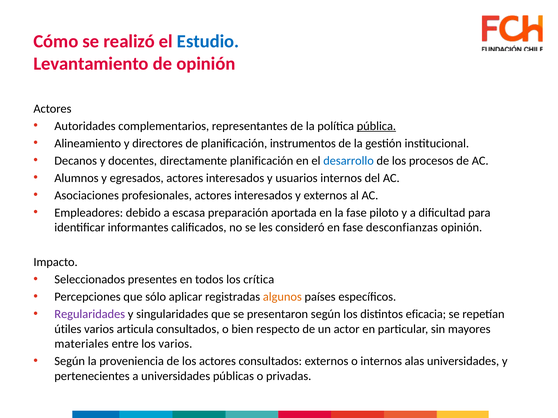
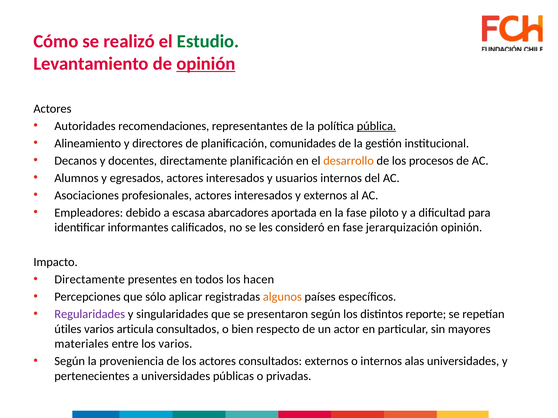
Estudio colour: blue -> green
opinión at (206, 64) underline: none -> present
complementarios: complementarios -> recomendaciones
instrumentos: instrumentos -> comunidades
desarrollo colour: blue -> orange
preparación: preparación -> abarcadores
desconfianzas: desconfianzas -> jerarquización
Seleccionados at (90, 280): Seleccionados -> Directamente
crítica: crítica -> hacen
eficacia: eficacia -> reporte
